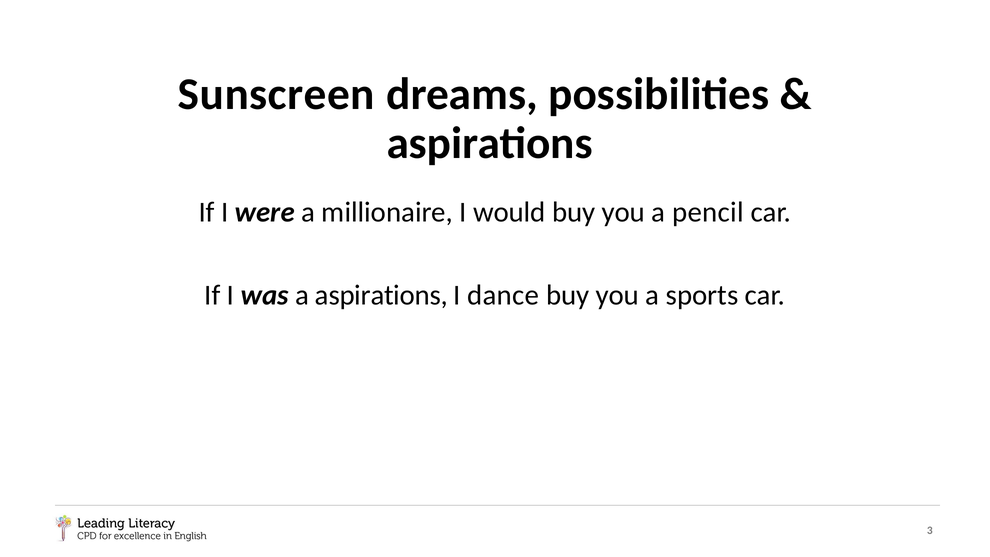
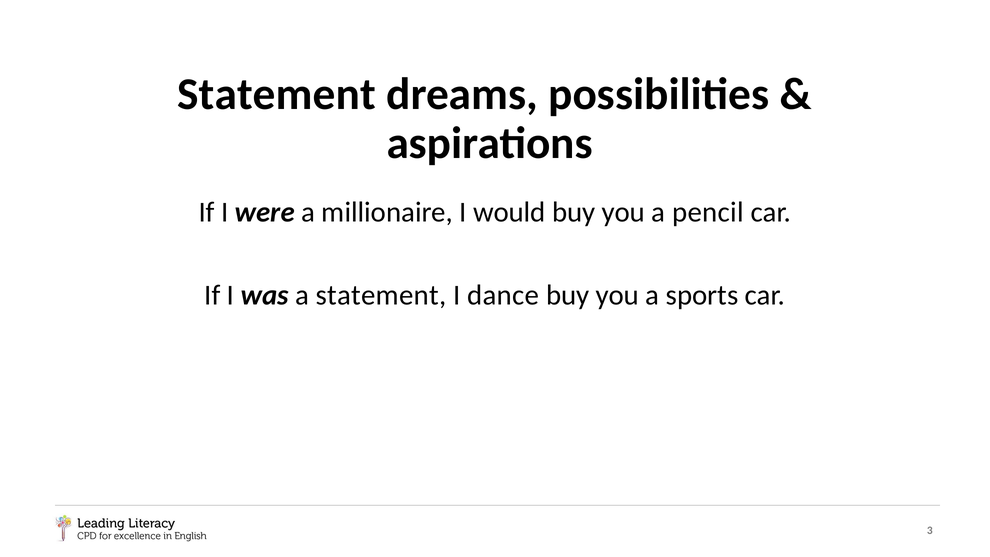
Sunscreen at (276, 94): Sunscreen -> Statement
a aspirations: aspirations -> statement
